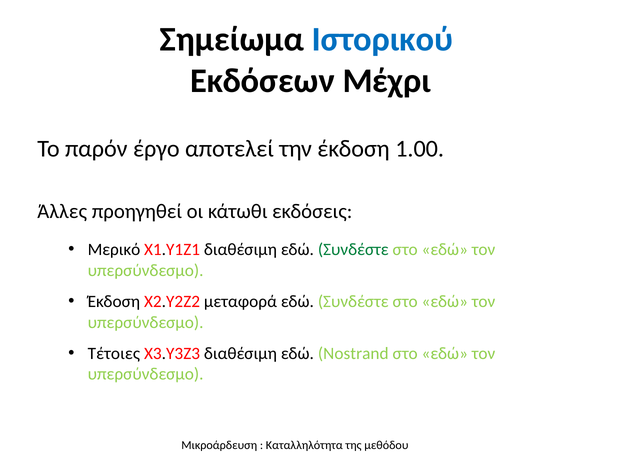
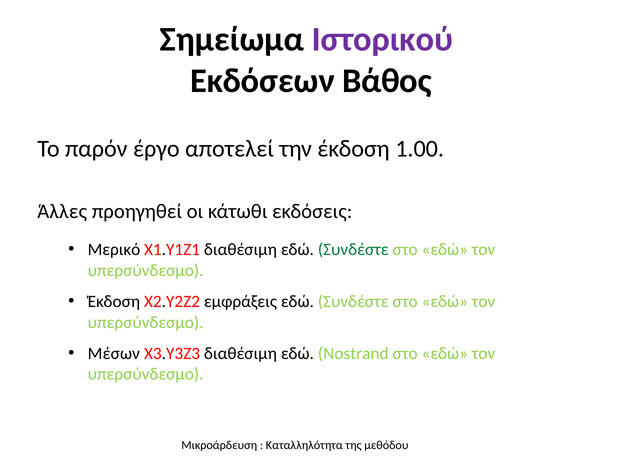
Ιστορικού colour: blue -> purple
Μέχρι: Μέχρι -> Βάθος
μεταφορά: μεταφορά -> εμφράξεις
Τέτοιες: Τέτοιες -> Μέσων
